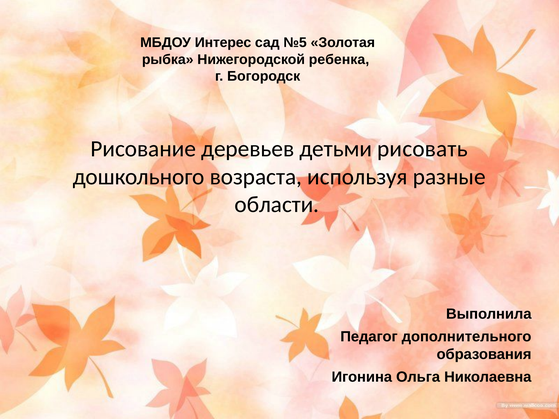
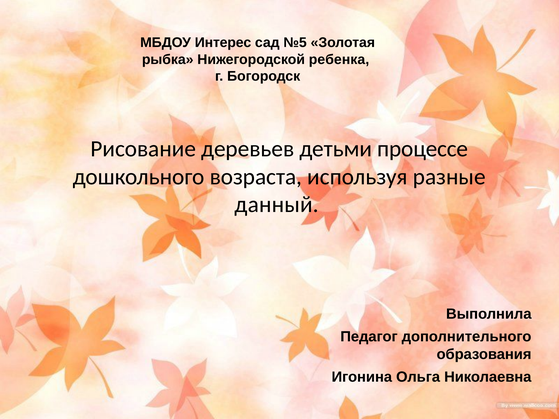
рисовать: рисовать -> процессе
области: области -> данный
